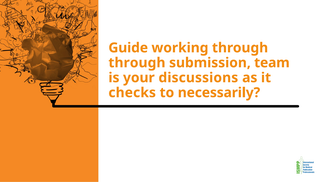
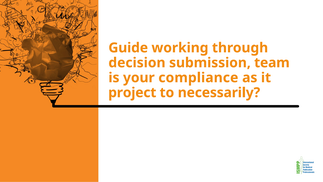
through at (137, 63): through -> decision
discussions: discussions -> compliance
checks: checks -> project
